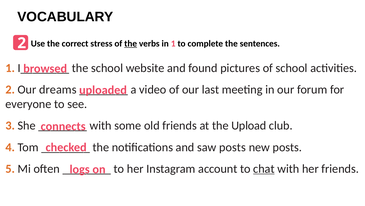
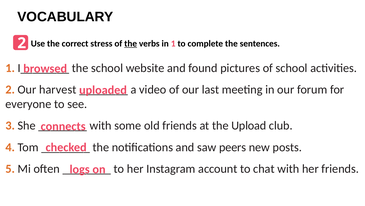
dreams: dreams -> harvest
saw posts: posts -> peers
chat underline: present -> none
